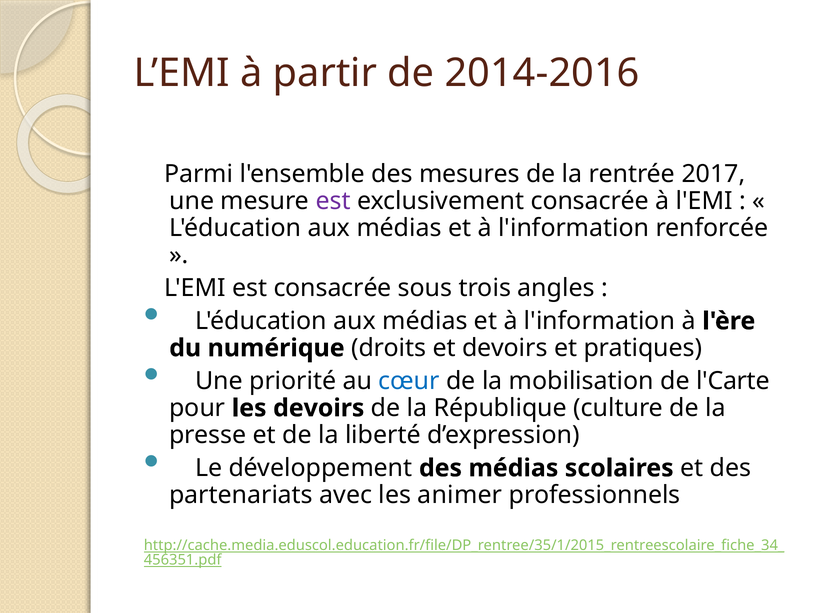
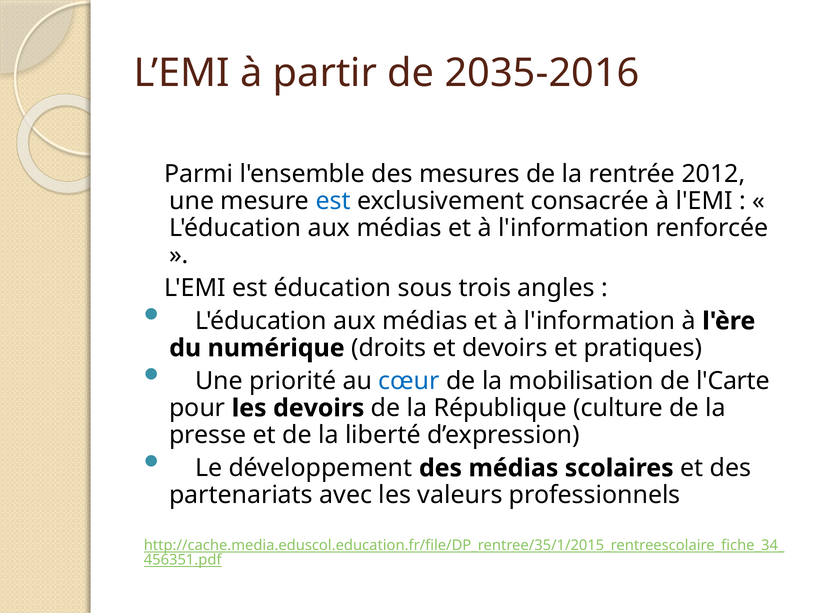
2014-2016: 2014-2016 -> 2035-2016
2017: 2017 -> 2012
est at (333, 201) colour: purple -> blue
est consacrée: consacrée -> éducation
animer: animer -> valeurs
